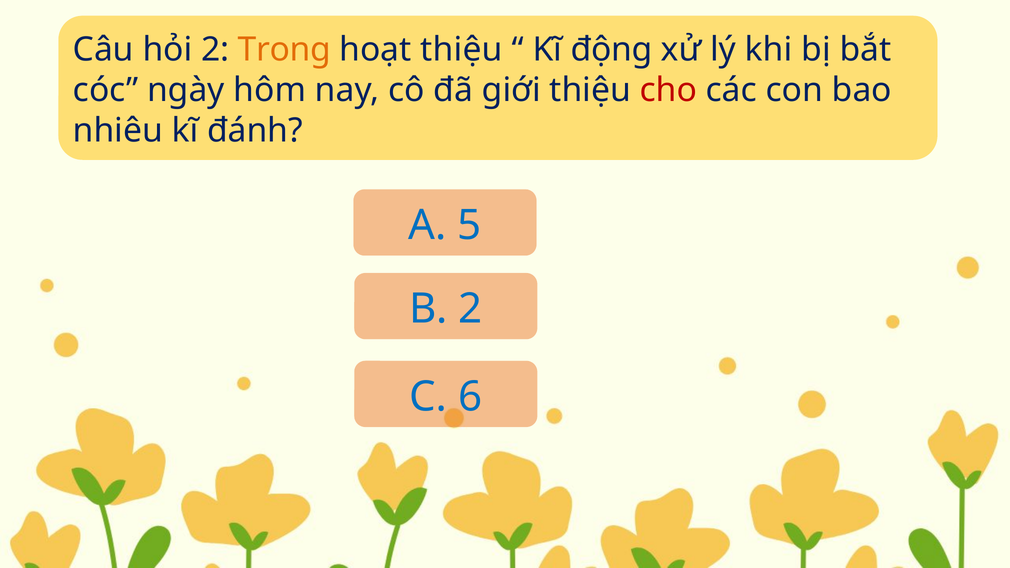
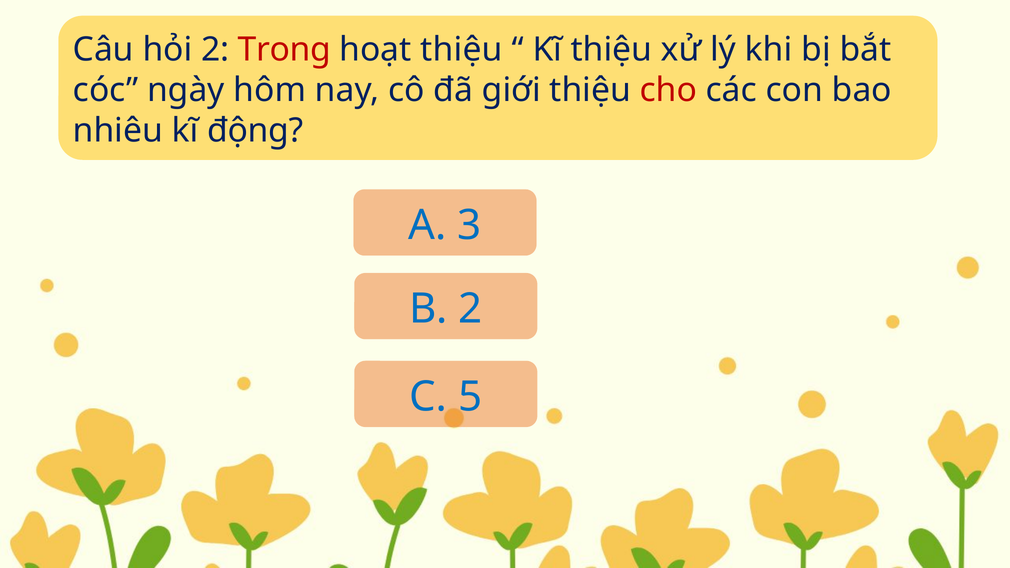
Trong colour: orange -> red
Kĩ động: động -> thiệu
đánh: đánh -> động
5: 5 -> 3
6: 6 -> 5
